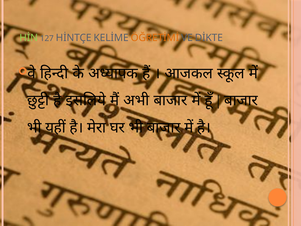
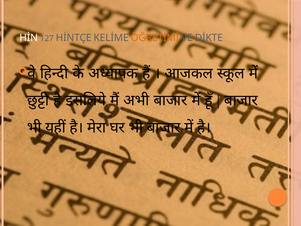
HİN colour: light green -> white
